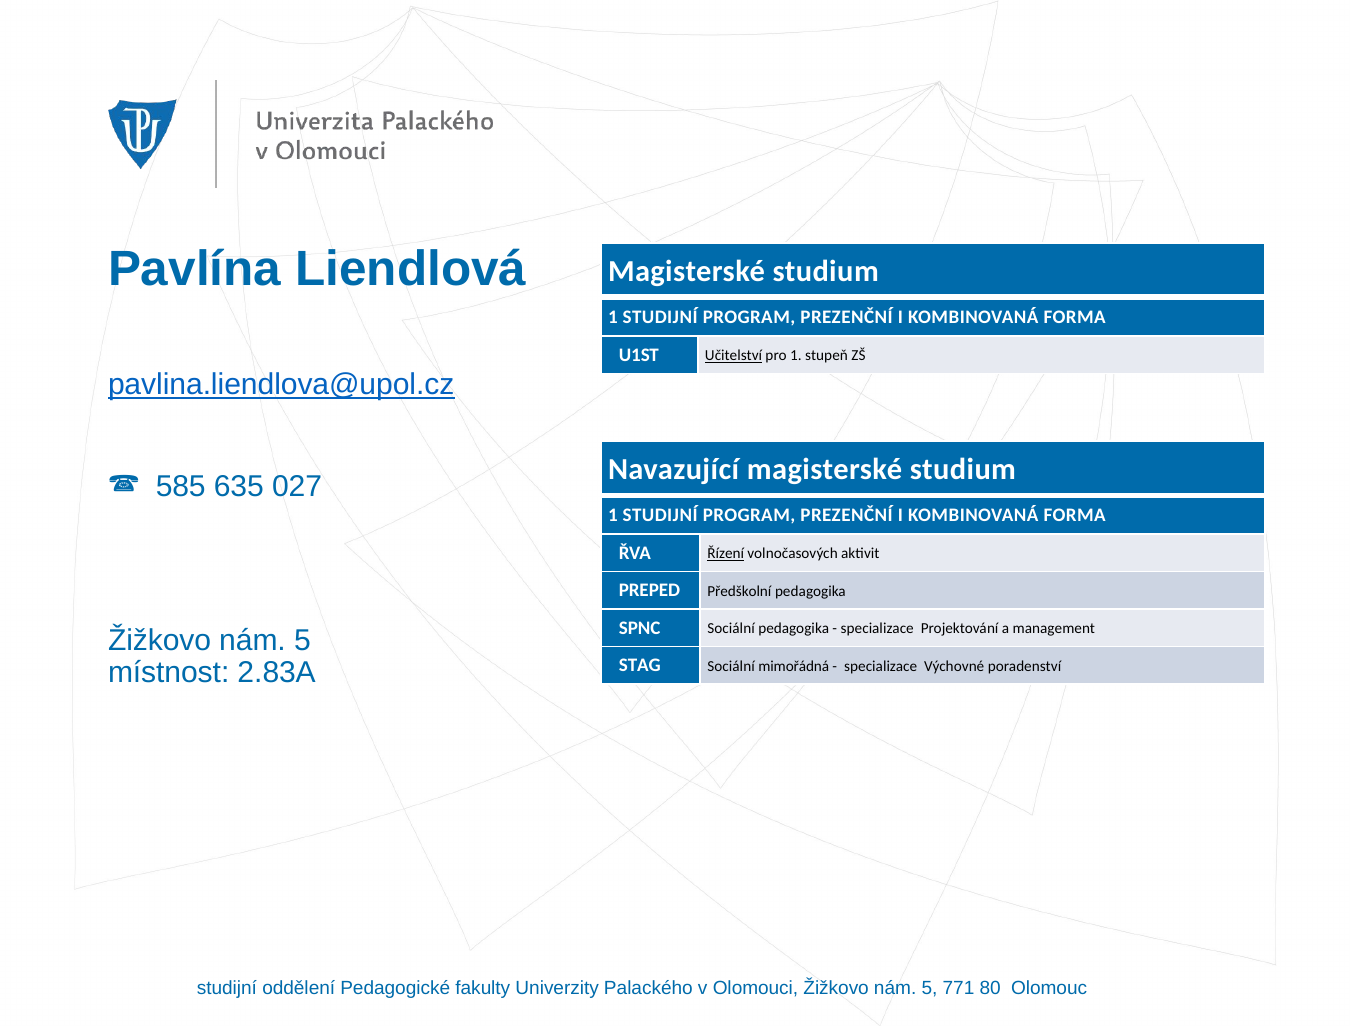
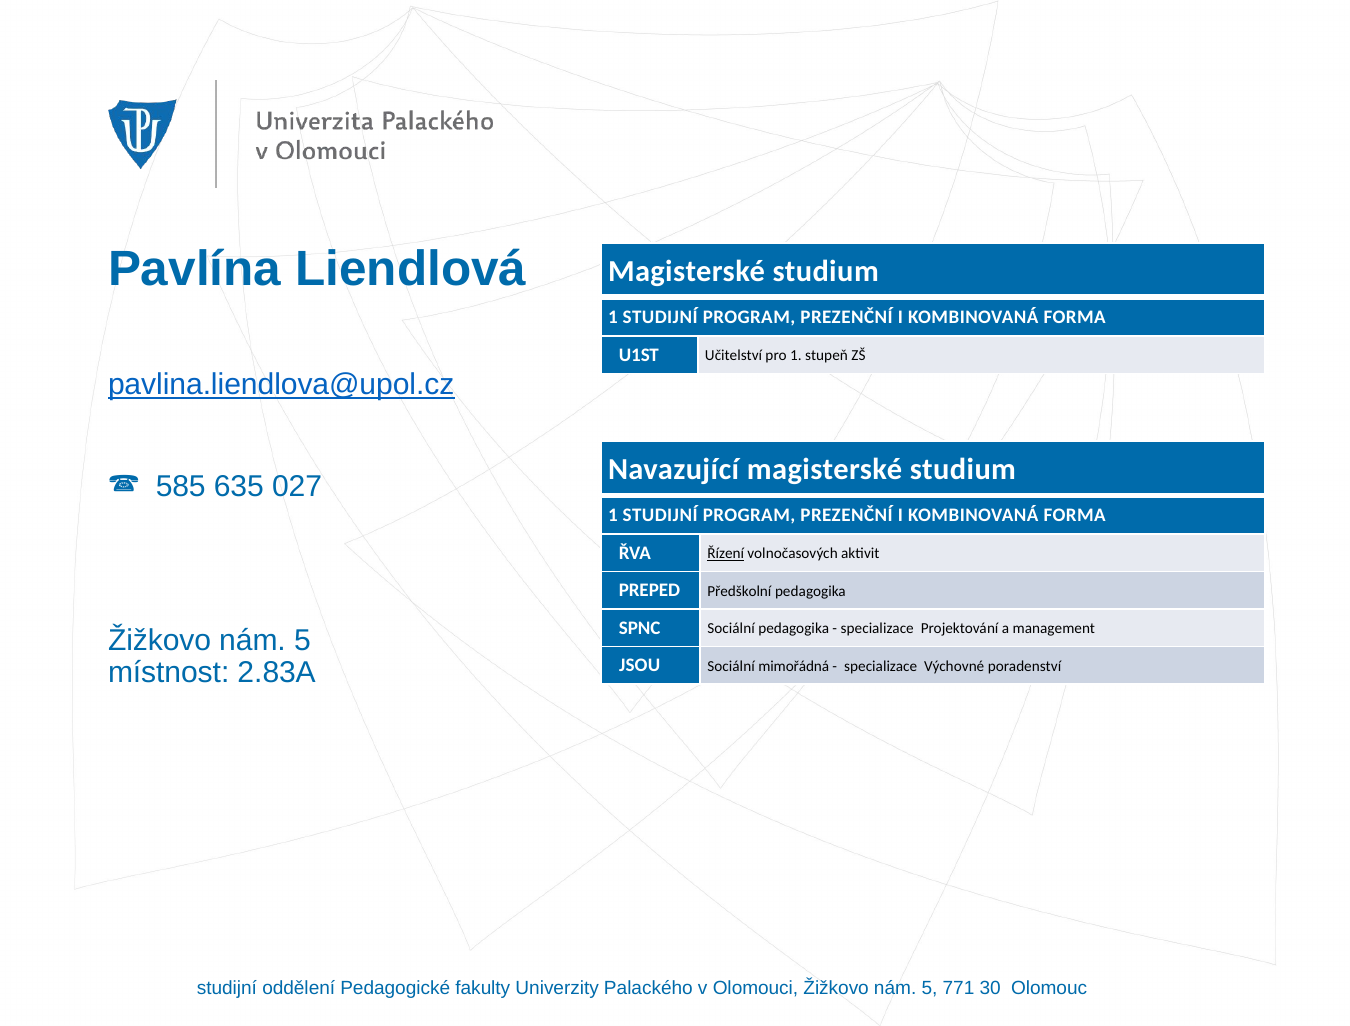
Učitelství underline: present -> none
STAG: STAG -> JSOU
80: 80 -> 30
